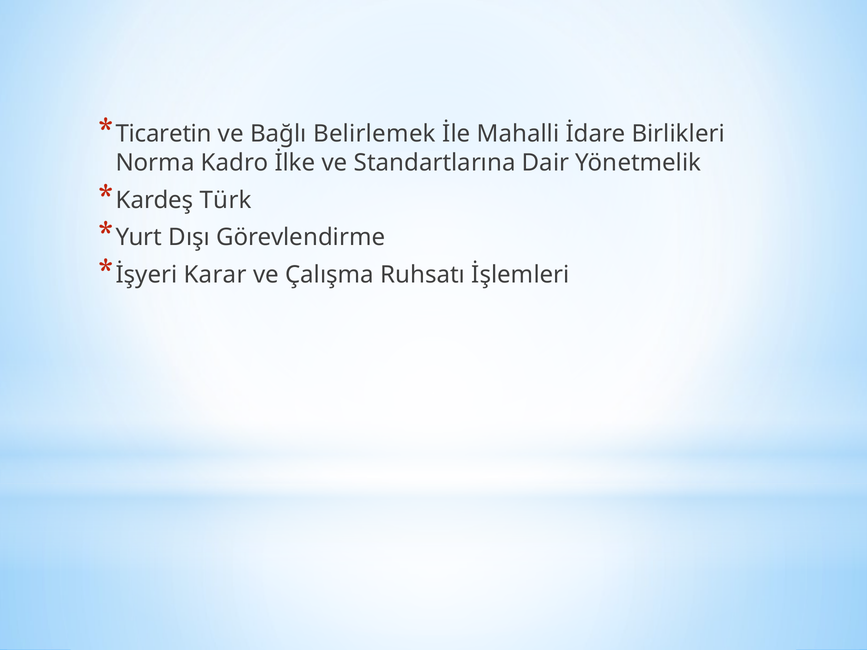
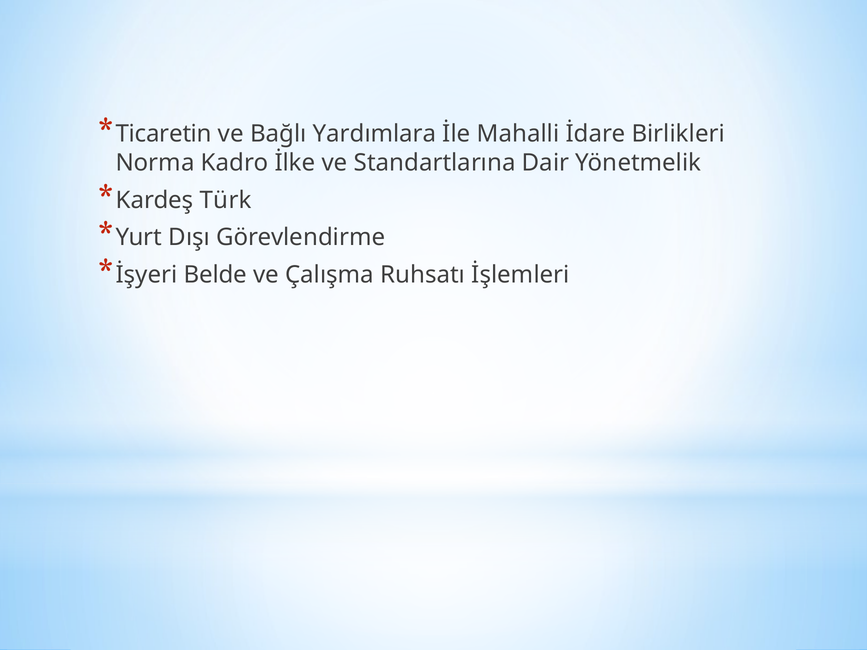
Belirlemek: Belirlemek -> Yardımlara
Karar: Karar -> Belde
